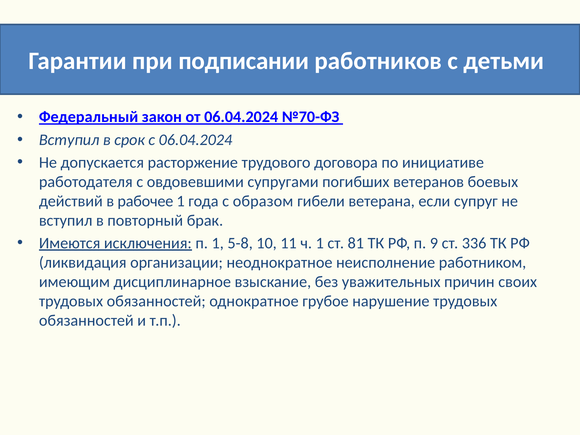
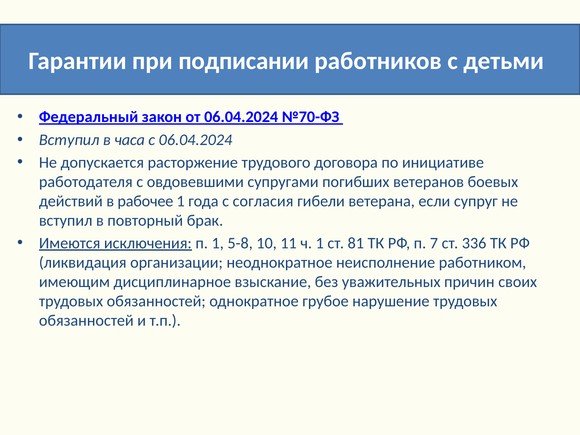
срок: срок -> часа
образом: образом -> согласия
9: 9 -> 7
